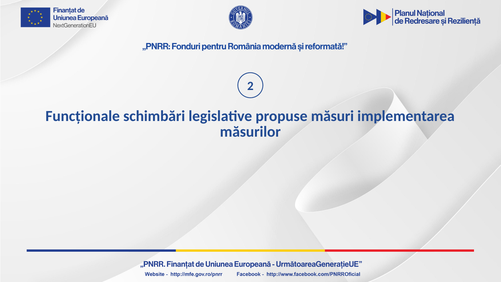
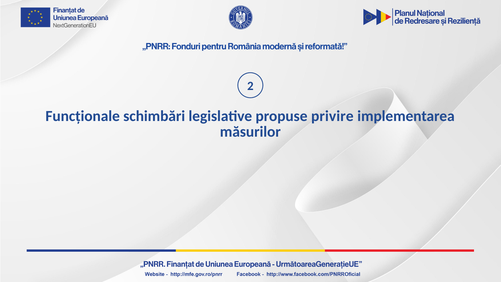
măsuri: măsuri -> privire
